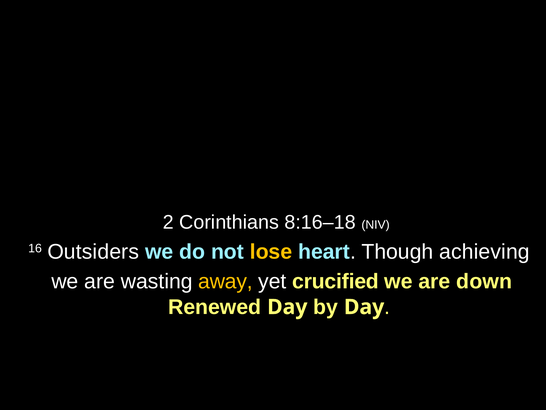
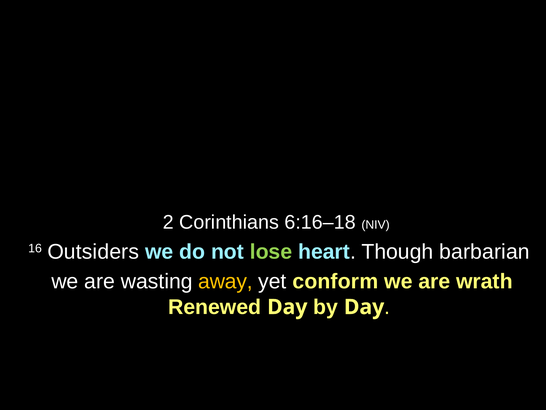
8:16–18: 8:16–18 -> 6:16–18
lose colour: yellow -> light green
achieving: achieving -> barbarian
crucified: crucified -> conform
down: down -> wrath
